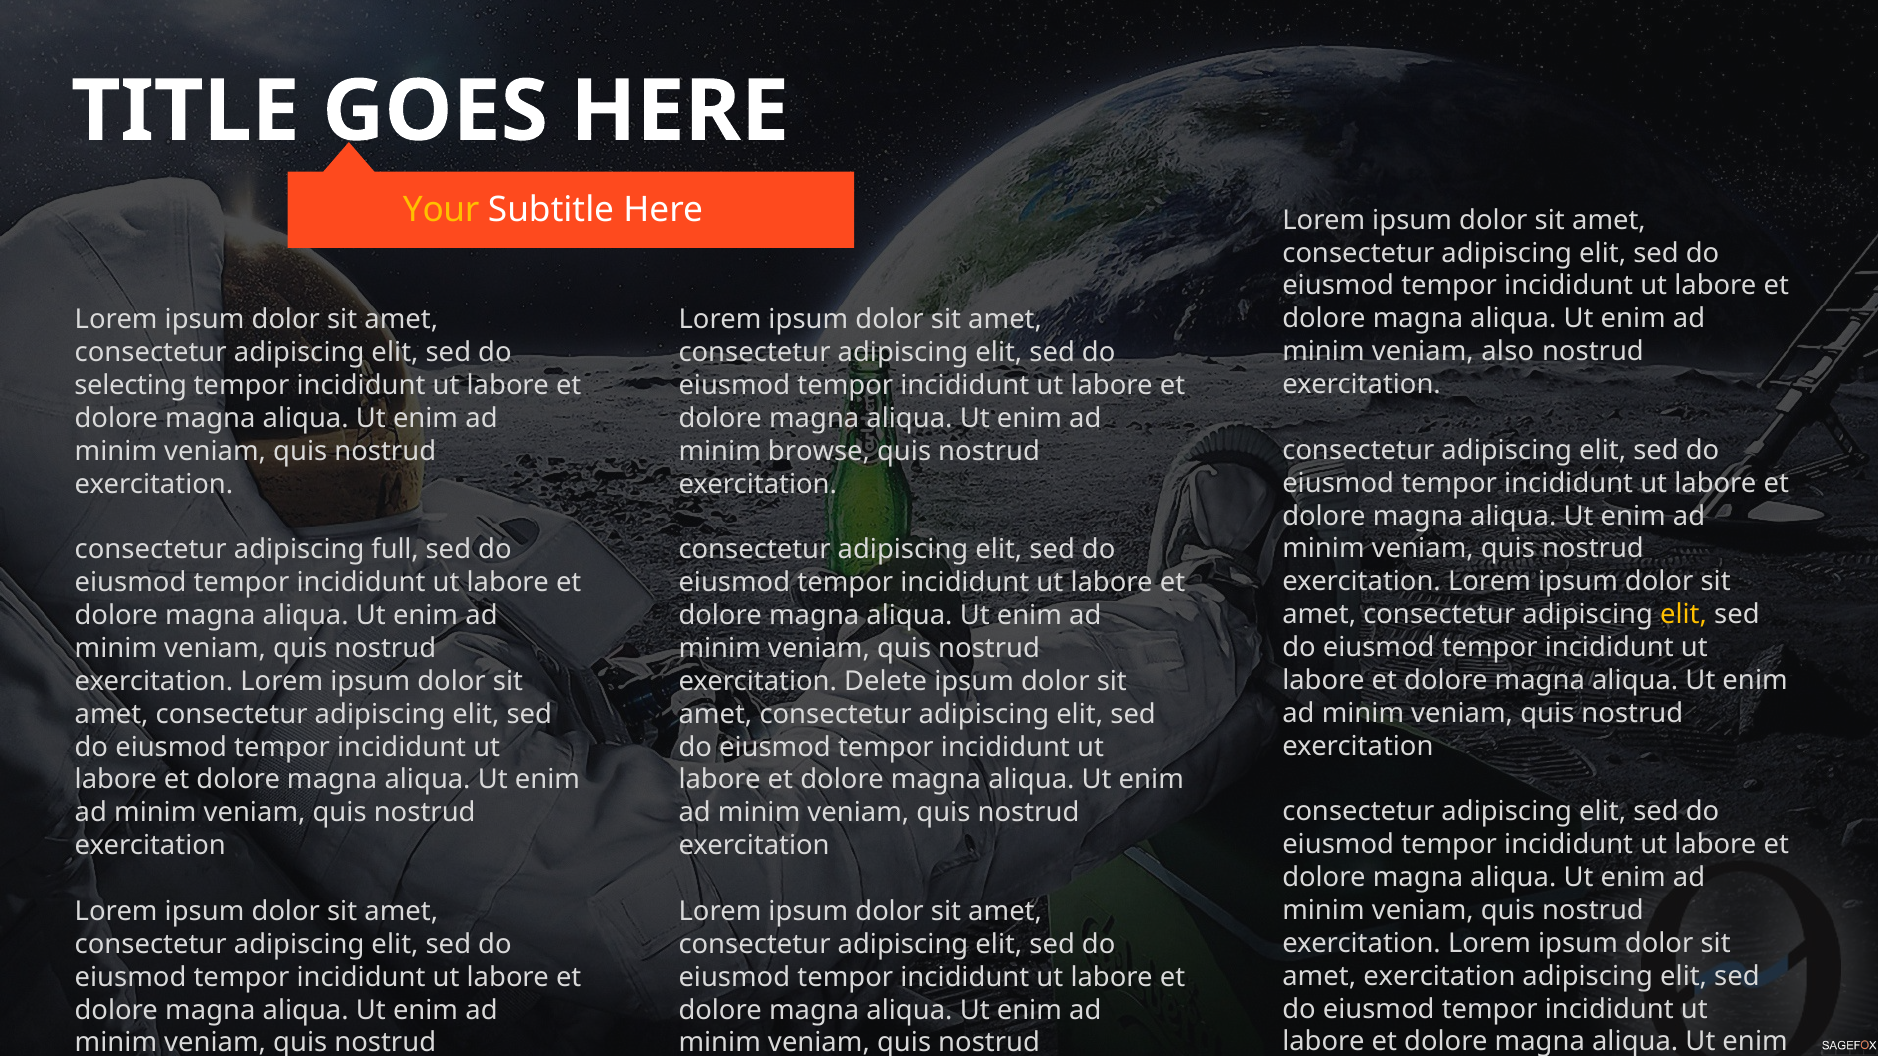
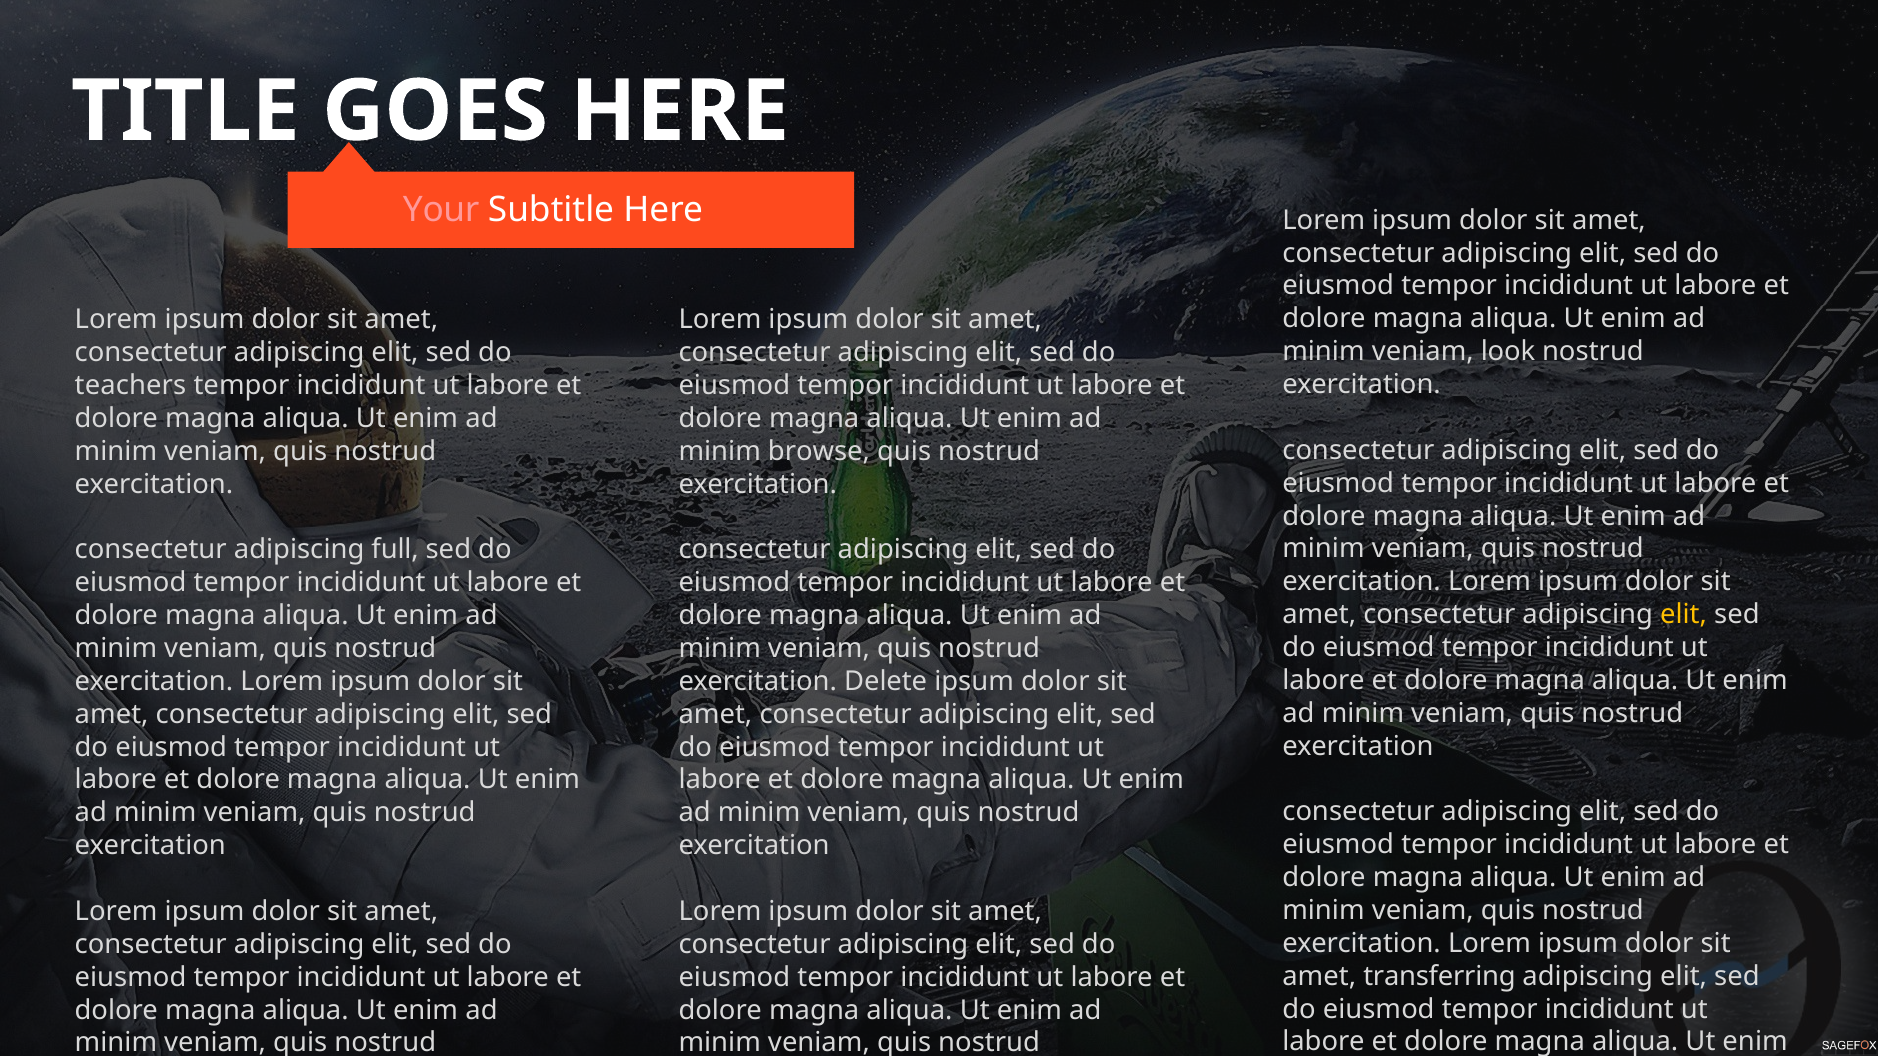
Your colour: yellow -> pink
also: also -> look
selecting: selecting -> teachers
amet exercitation: exercitation -> transferring
